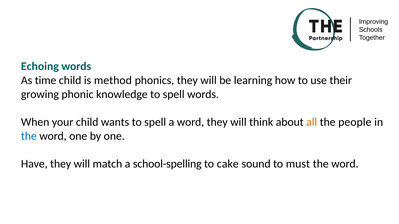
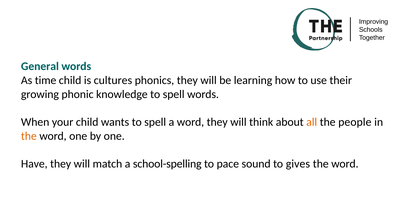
Echoing: Echoing -> General
method: method -> cultures
the at (29, 136) colour: blue -> orange
cake: cake -> pace
must: must -> gives
